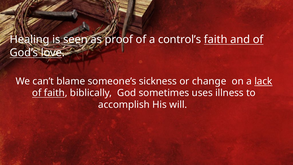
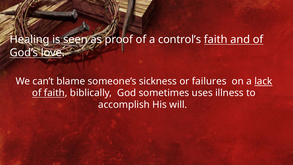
change: change -> failures
